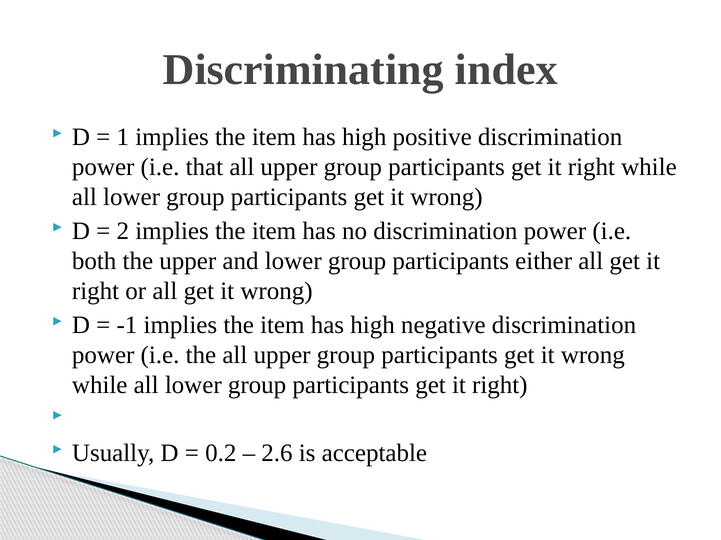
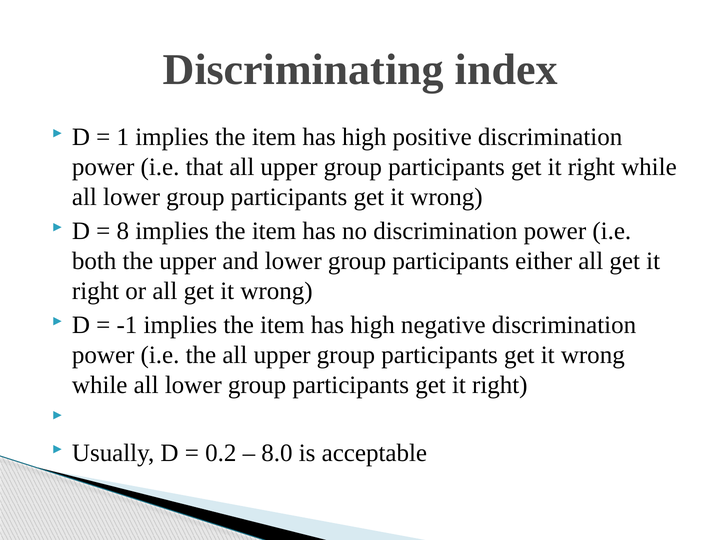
2: 2 -> 8
2.6: 2.6 -> 8.0
